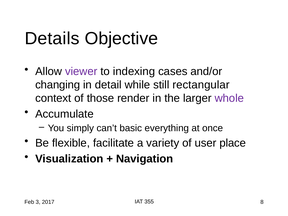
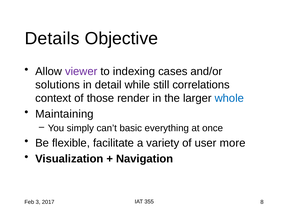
changing: changing -> solutions
rectangular: rectangular -> correlations
whole colour: purple -> blue
Accumulate: Accumulate -> Maintaining
place: place -> more
